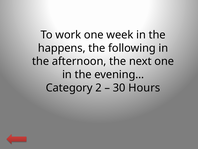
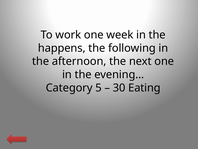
2: 2 -> 5
Hours: Hours -> Eating
